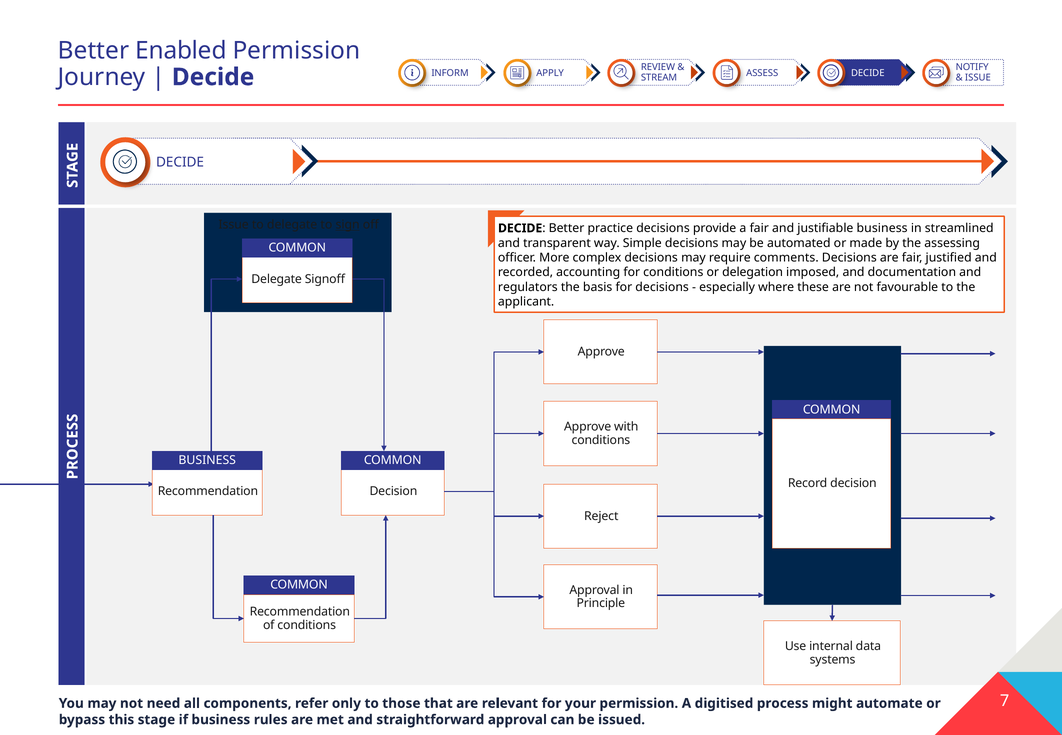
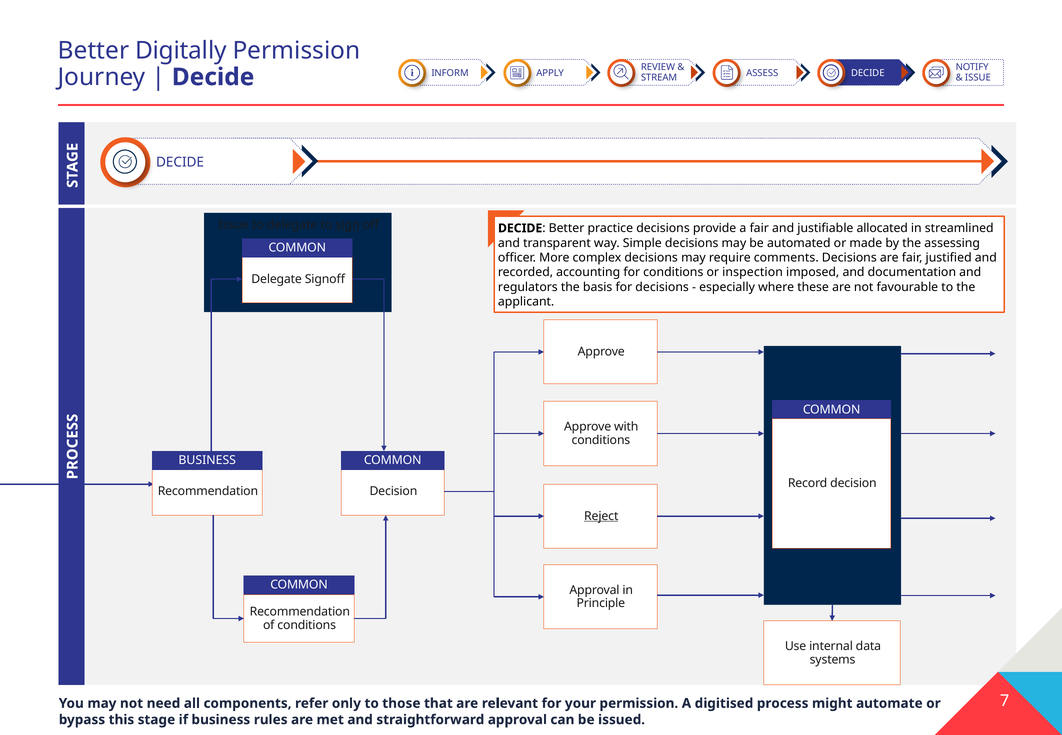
Enabled: Enabled -> Digitally
justifiable business: business -> allocated
delegation: delegation -> inspection
Reject underline: none -> present
